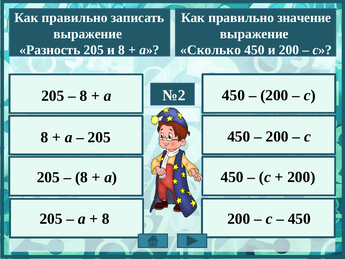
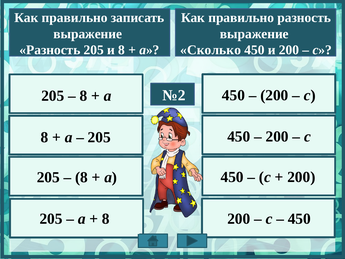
правильно значение: значение -> разность
